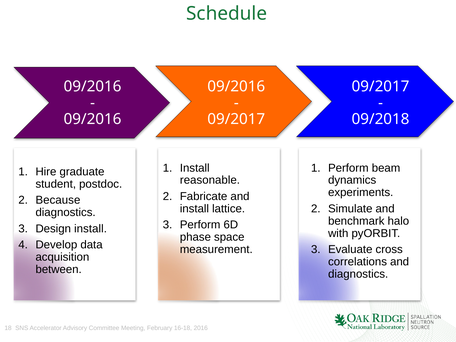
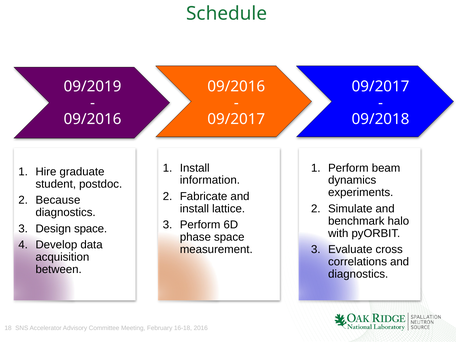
09/2016 at (93, 86): 09/2016 -> 09/2019
reasonable: reasonable -> information
Design install: install -> space
